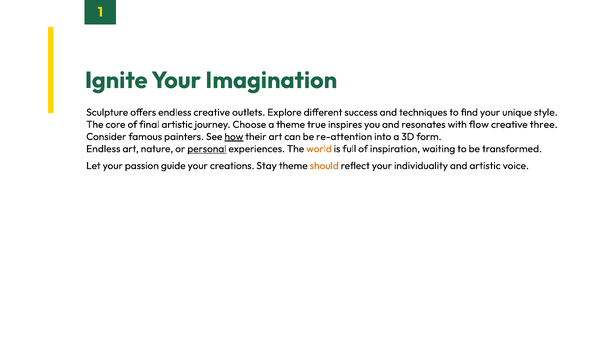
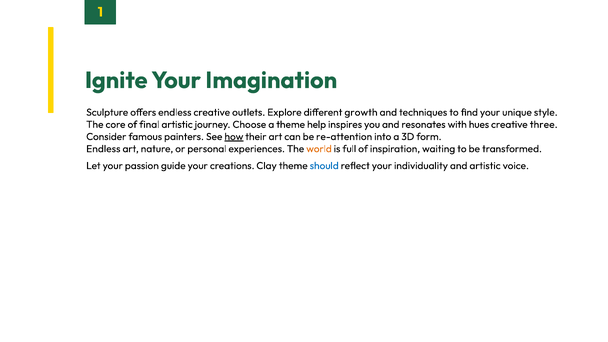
success: success -> growth
true: true -> help
flow: flow -> hues
personal underline: present -> none
Stay: Stay -> Clay
should colour: orange -> blue
